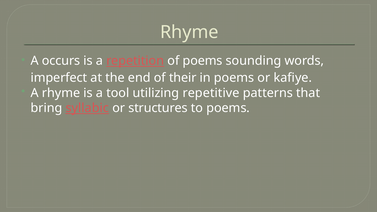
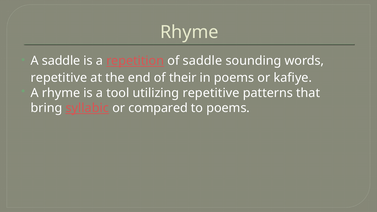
A occurs: occurs -> saddle
of poems: poems -> saddle
imperfect at (59, 78): imperfect -> repetitive
structures: structures -> compared
